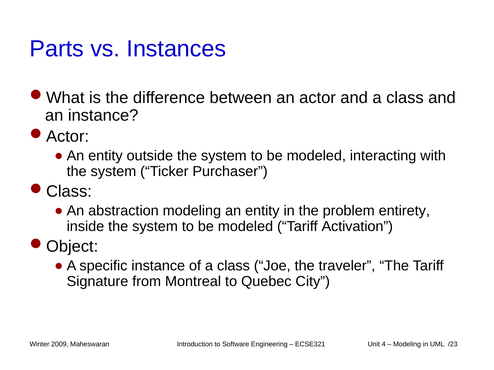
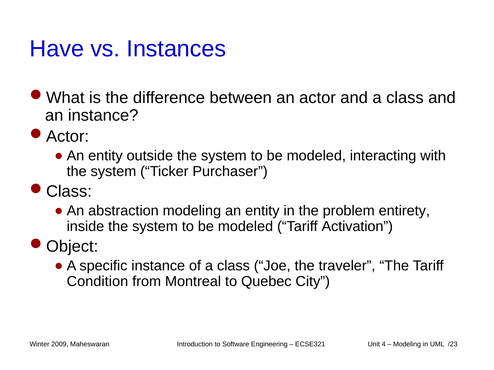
Parts: Parts -> Have
Signature: Signature -> Condition
